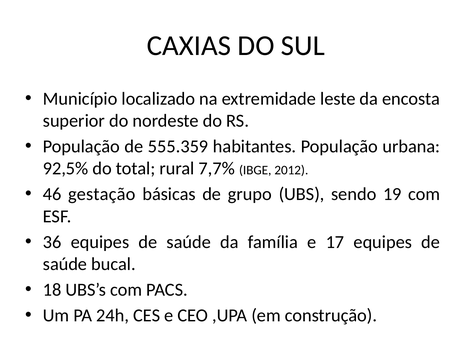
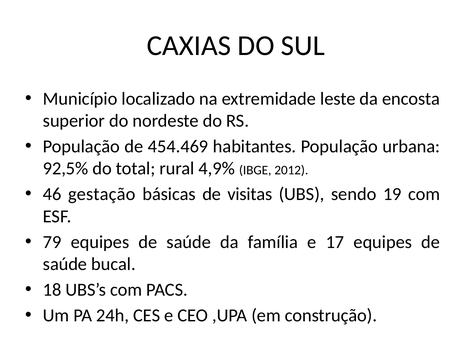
555.359: 555.359 -> 454.469
7,7%: 7,7% -> 4,9%
grupo: grupo -> visitas
36: 36 -> 79
